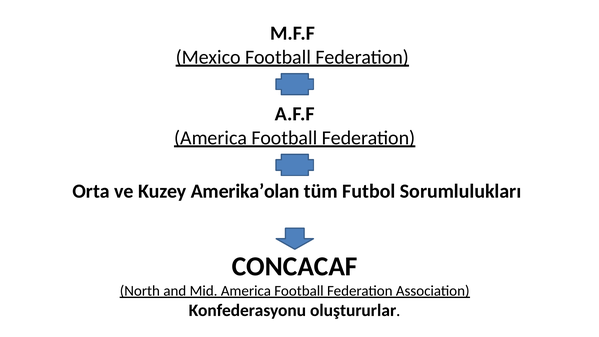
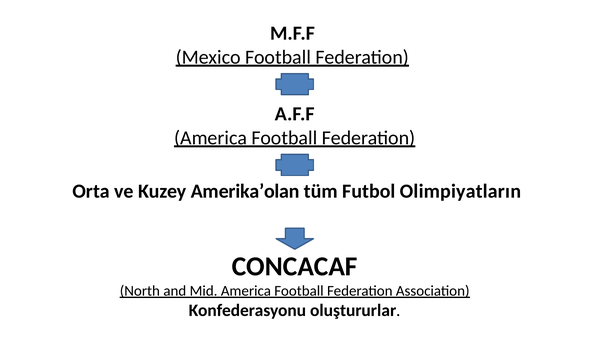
Sorumlulukları: Sorumlulukları -> Olimpiyatların
